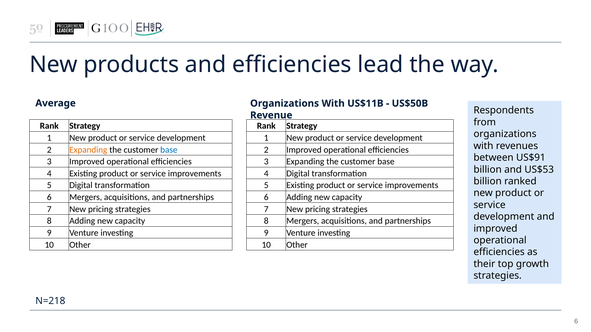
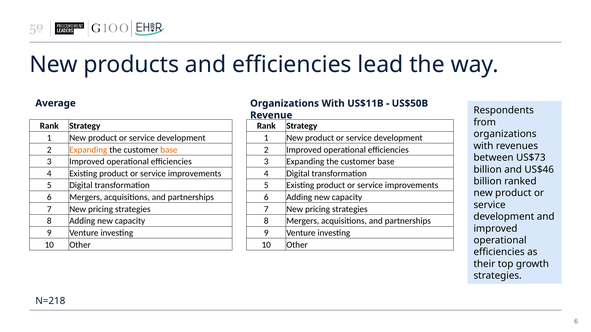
base at (169, 150) colour: blue -> orange
US$91: US$91 -> US$73
US$53: US$53 -> US$46
